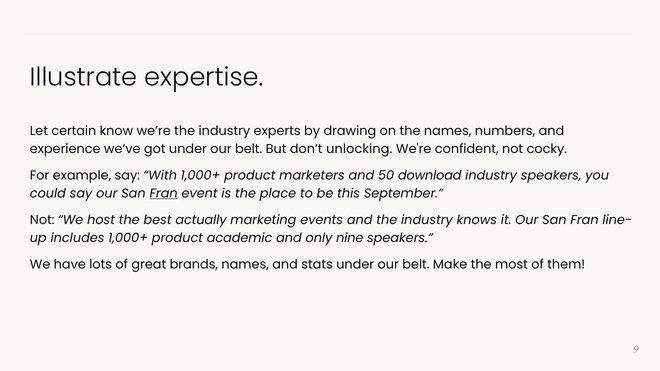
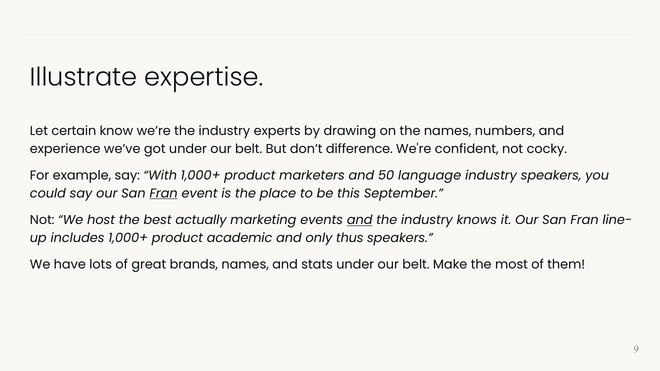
unlocking: unlocking -> difference
download: download -> language
and at (360, 220) underline: none -> present
nine: nine -> thus
